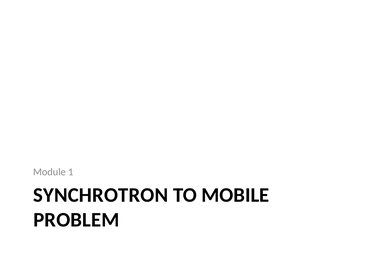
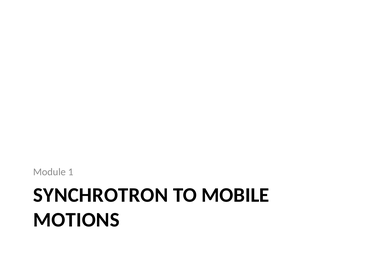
PROBLEM: PROBLEM -> MOTIONS
